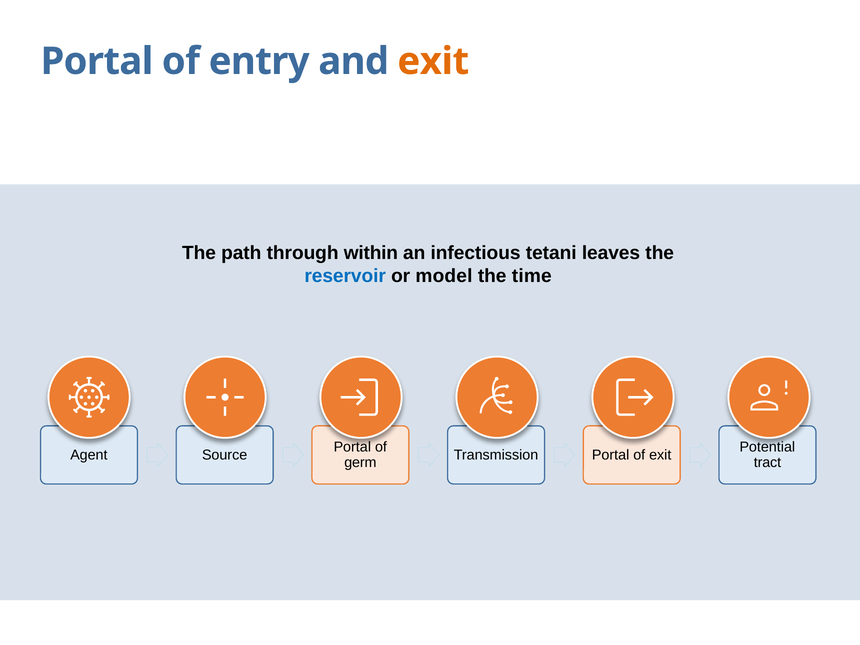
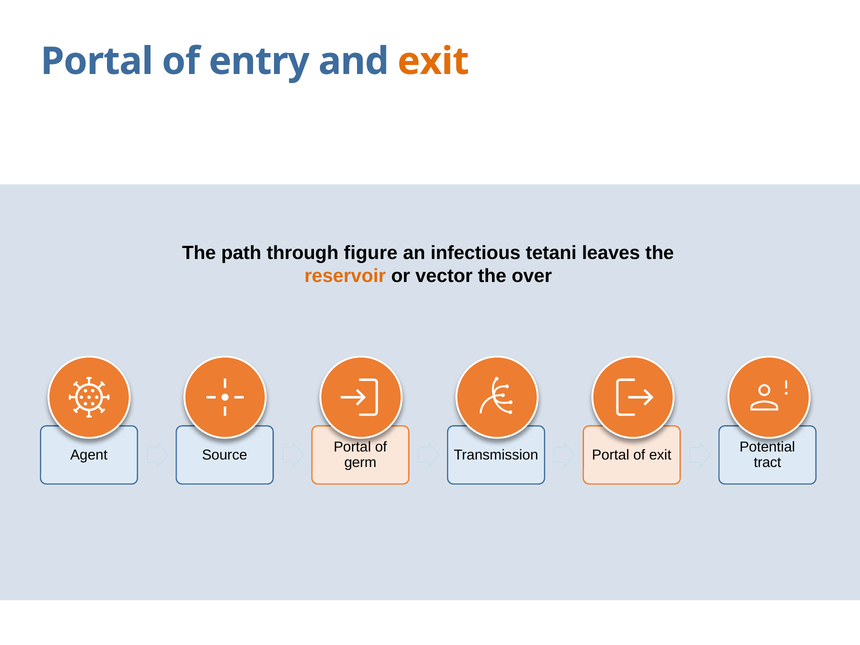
within: within -> figure
reservoir colour: blue -> orange
model: model -> vector
time: time -> over
